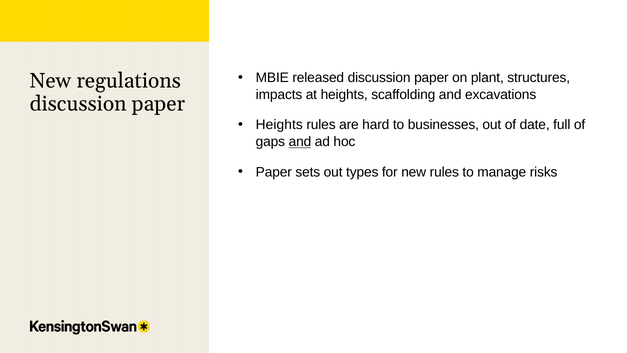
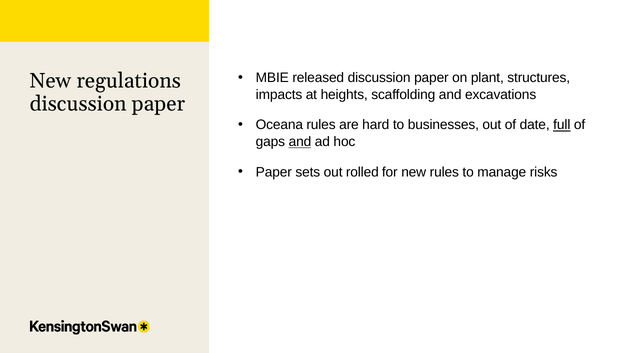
Heights at (279, 125): Heights -> Oceana
full underline: none -> present
types: types -> rolled
